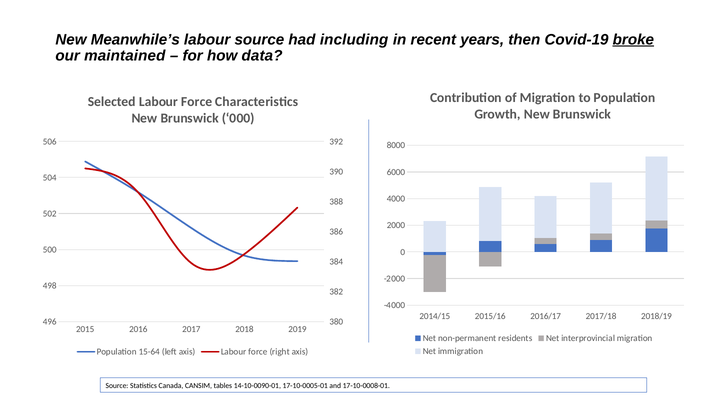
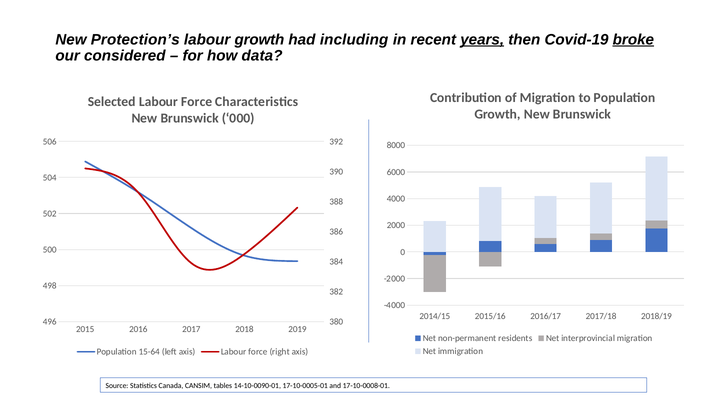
Meanwhile’s: Meanwhile’s -> Protection’s
labour source: source -> growth
years underline: none -> present
maintained: maintained -> considered
